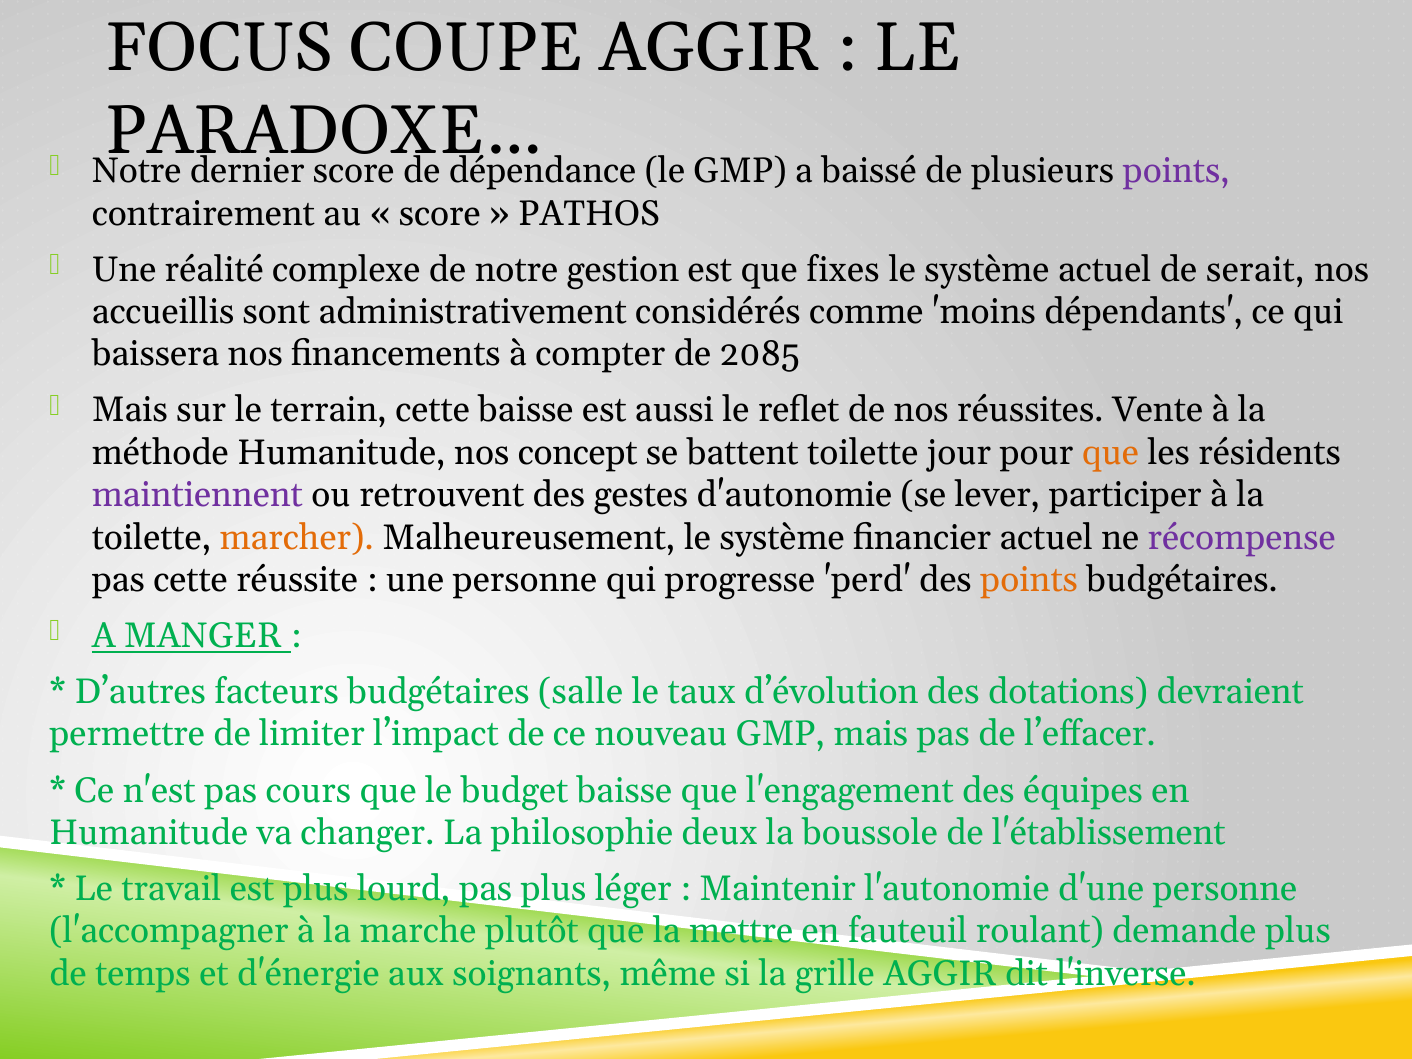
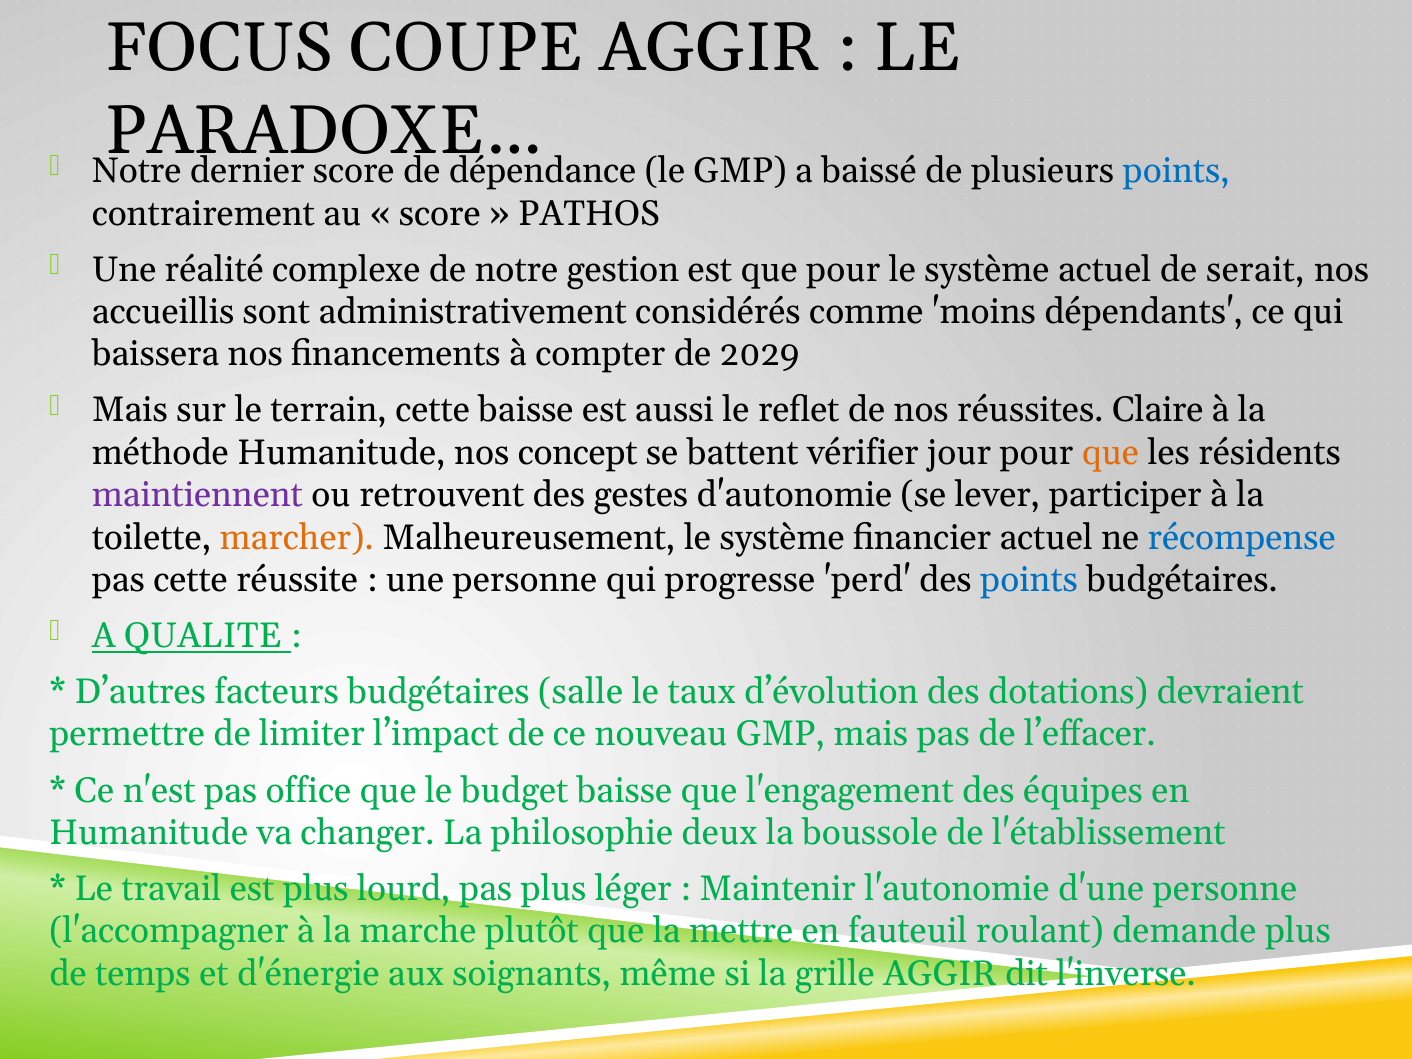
points at (1176, 171) colour: purple -> blue
que fixes: fixes -> pour
2085: 2085 -> 2029
Vente: Vente -> Claire
battent toilette: toilette -> vérifier
récompense colour: purple -> blue
points at (1029, 580) colour: orange -> blue
MANGER: MANGER -> QUALITE
cours: cours -> office
